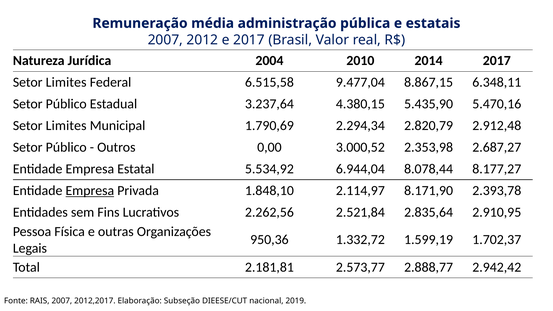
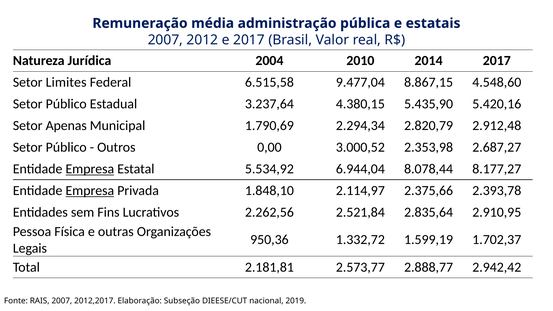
6.348,11: 6.348,11 -> 4.548,60
5.470,16: 5.470,16 -> 5.420,16
Limites at (66, 126): Limites -> Apenas
Empresa at (90, 169) underline: none -> present
8.171,90: 8.171,90 -> 2.375,66
